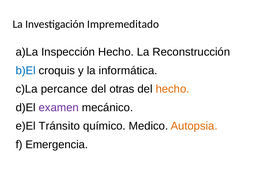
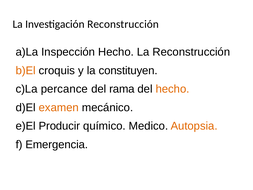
Investigación Impremeditado: Impremeditado -> Reconstrucción
b)El colour: blue -> orange
informática: informática -> constituyen
otras: otras -> rama
examen colour: purple -> orange
Tránsito: Tránsito -> Producir
